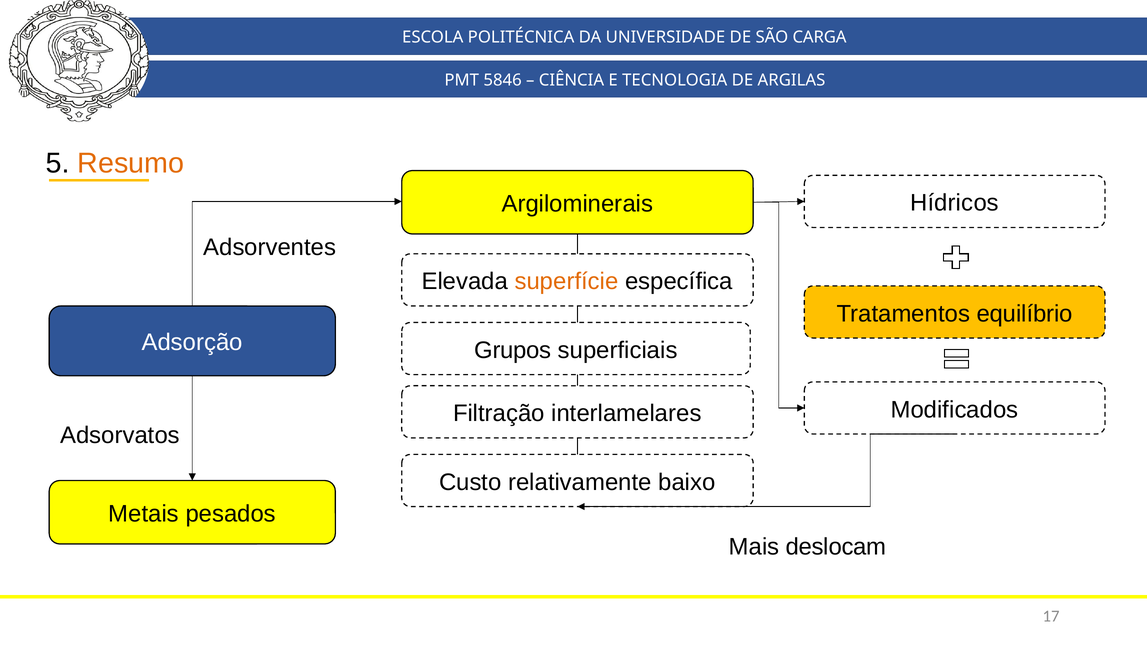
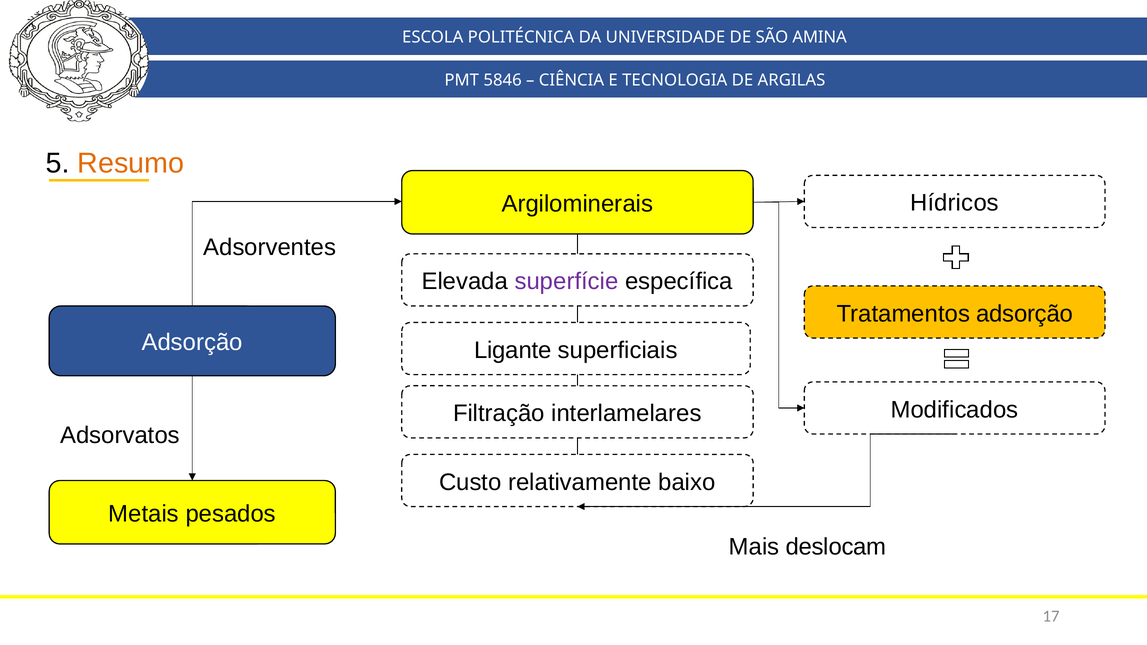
CARGA: CARGA -> AMINA
superfície colour: orange -> purple
Tratamentos equilíbrio: equilíbrio -> adsorção
Grupos: Grupos -> Ligante
